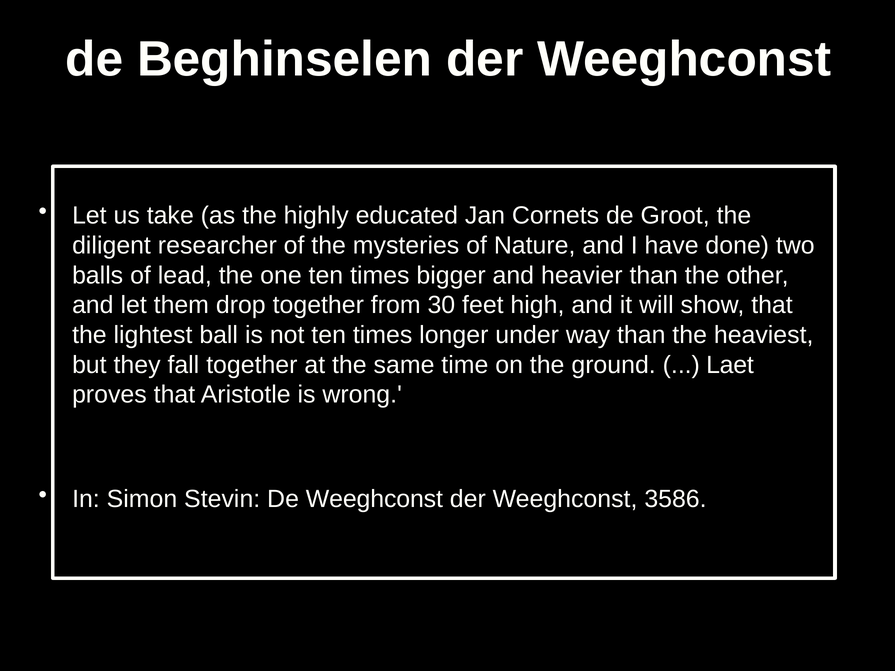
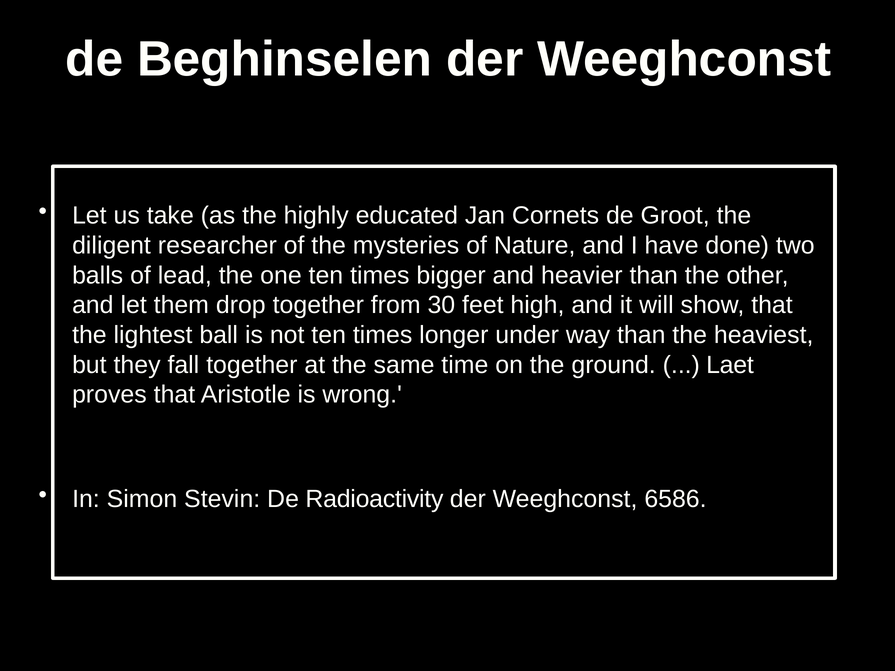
De Weeghconst: Weeghconst -> Radioactivity
3586: 3586 -> 6586
